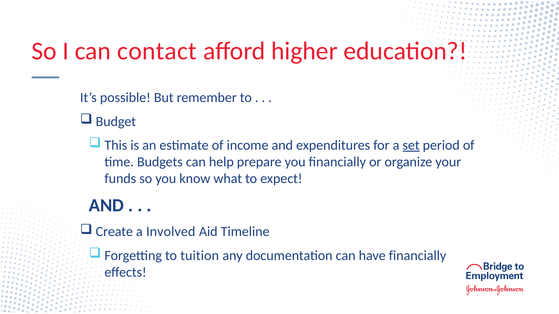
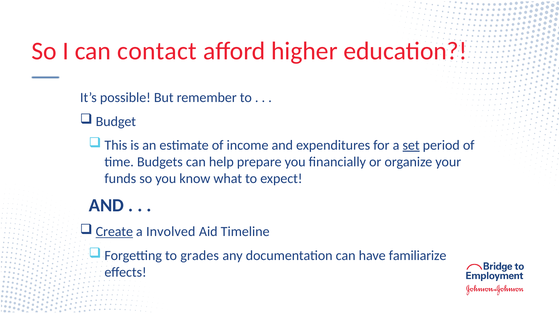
Create underline: none -> present
tuition: tuition -> grades
have financially: financially -> familiarize
